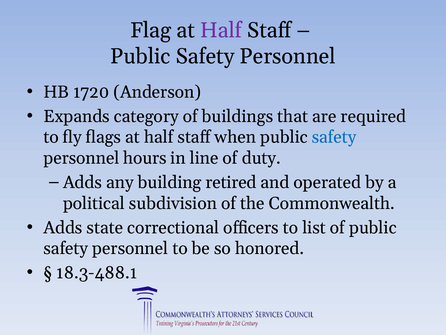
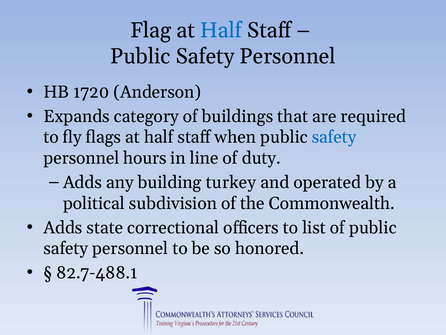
Half at (221, 30) colour: purple -> blue
retired: retired -> turkey
18.3-488.1: 18.3-488.1 -> 82.7-488.1
